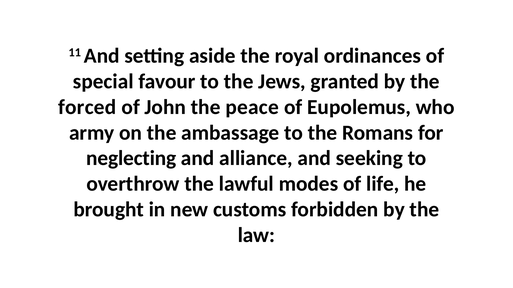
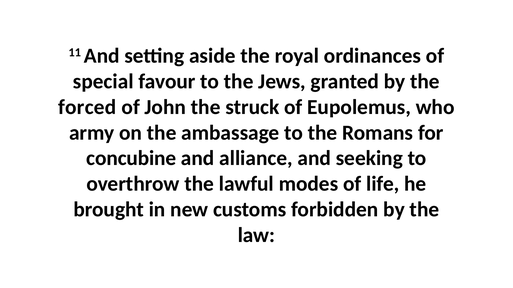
peace: peace -> struck
neglecting: neglecting -> concubine
